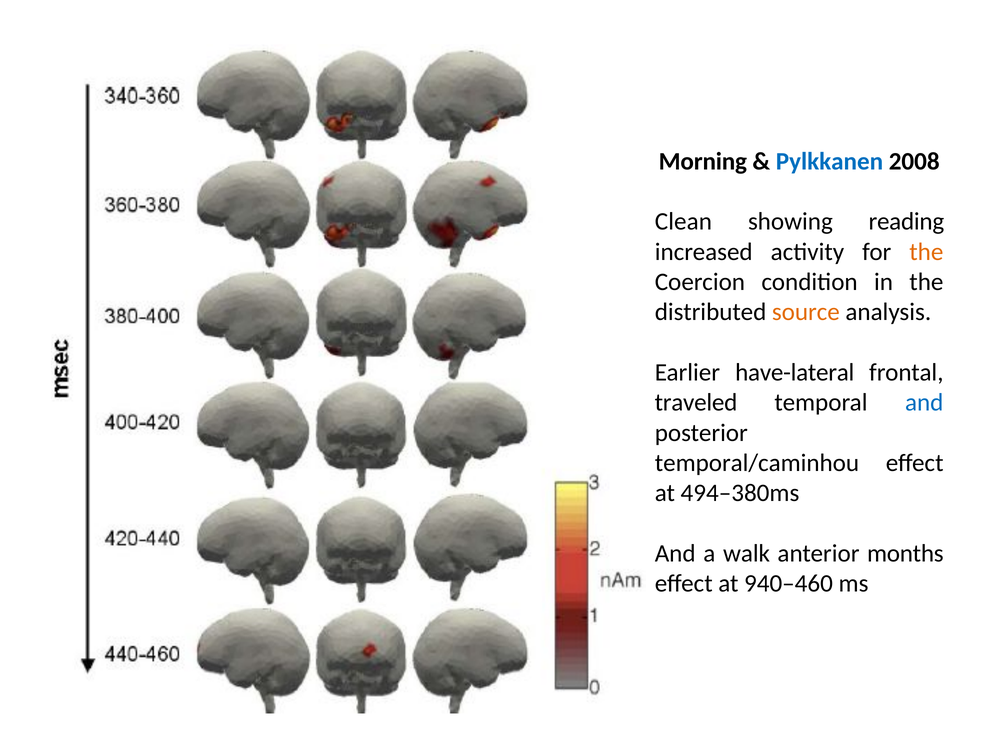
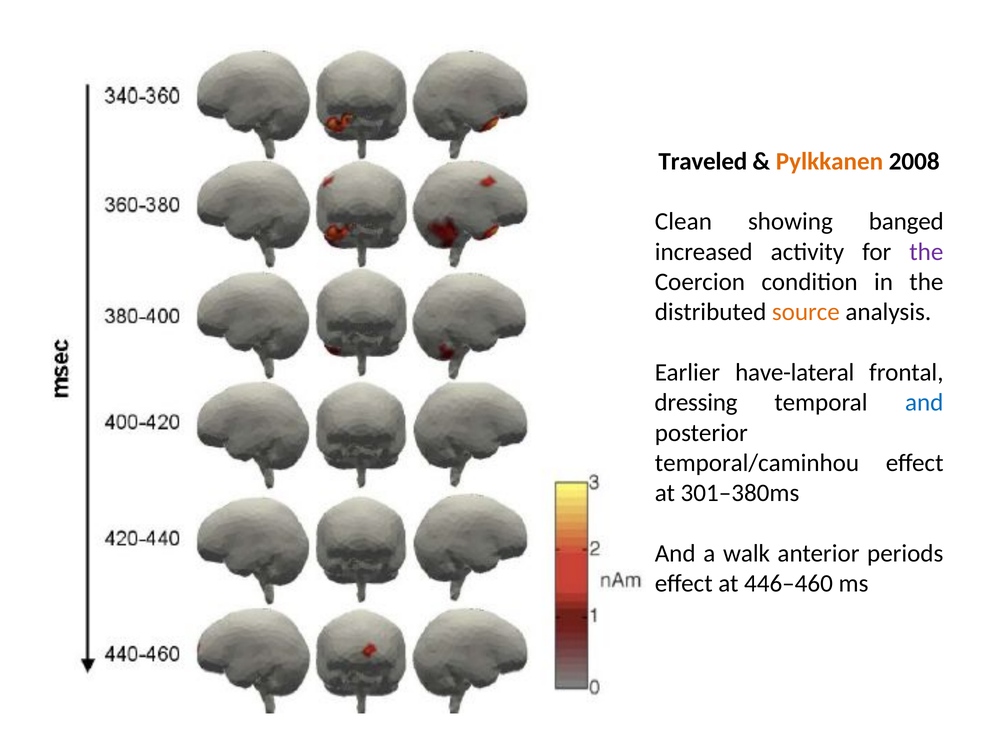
Morning: Morning -> Traveled
Pylkkanen colour: blue -> orange
reading: reading -> banged
the at (926, 252) colour: orange -> purple
traveled: traveled -> dressing
494–380ms: 494–380ms -> 301–380ms
months: months -> periods
940–460: 940–460 -> 446–460
